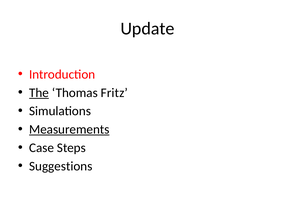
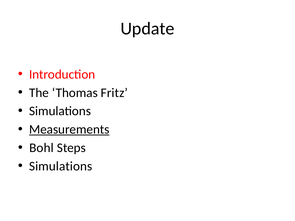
The underline: present -> none
Case: Case -> Bohl
Suggestions at (61, 166): Suggestions -> Simulations
